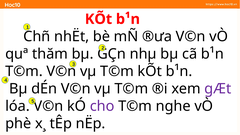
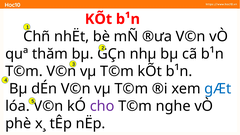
gÆt colour: purple -> blue
